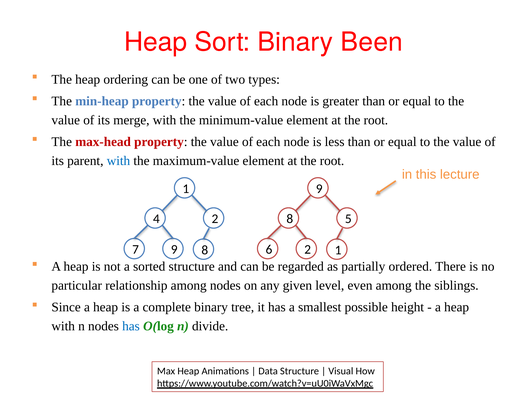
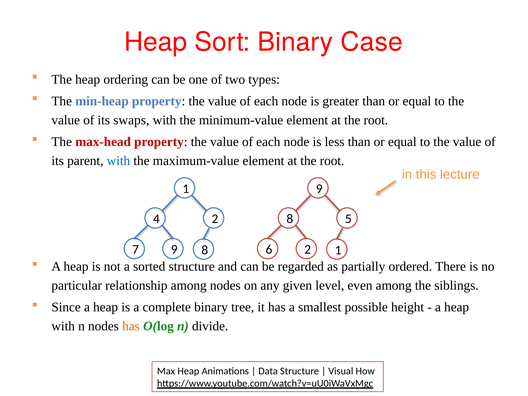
Been: Been -> Case
merge: merge -> swaps
has at (131, 326) colour: blue -> orange
